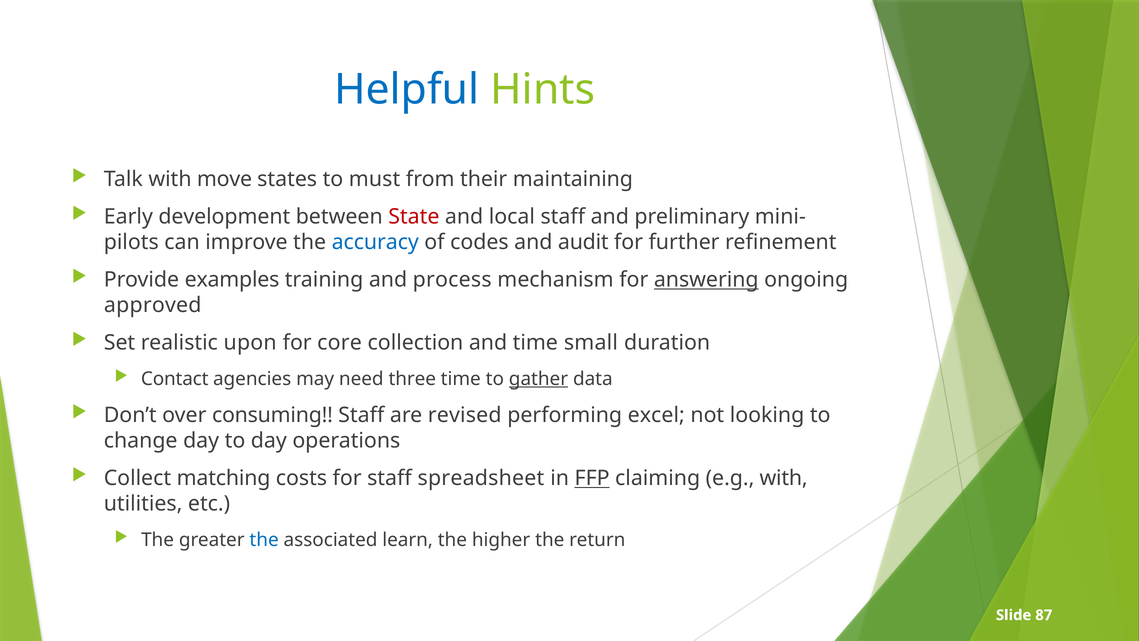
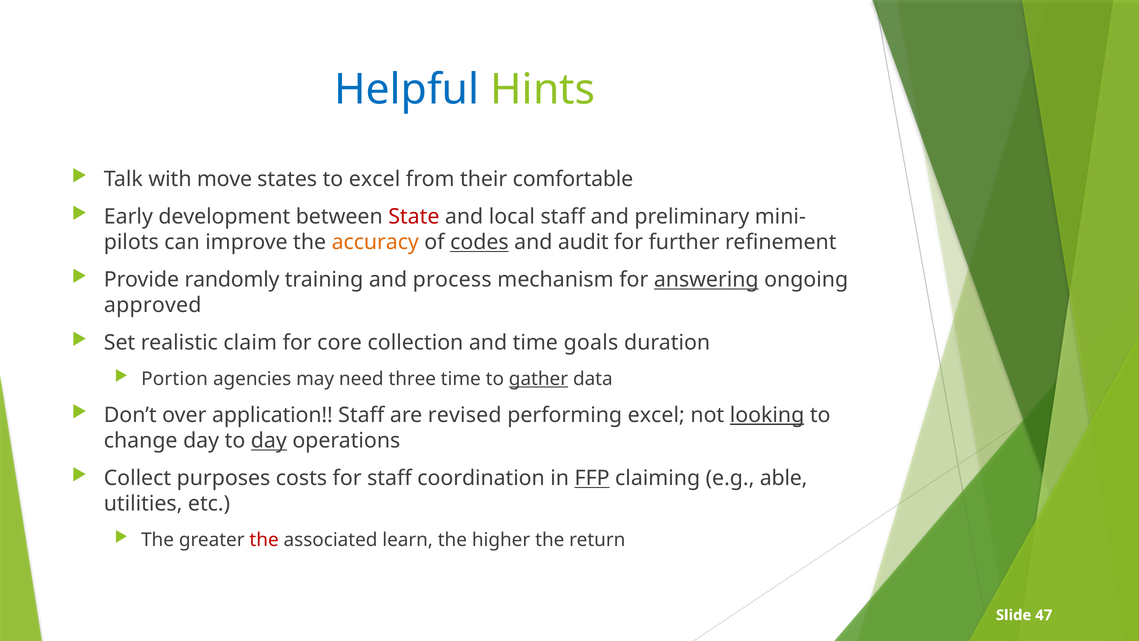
to must: must -> excel
maintaining: maintaining -> comfortable
accuracy colour: blue -> orange
codes underline: none -> present
examples: examples -> randomly
upon: upon -> claim
small: small -> goals
Contact: Contact -> Portion
consuming: consuming -> application
looking underline: none -> present
day at (269, 441) underline: none -> present
matching: matching -> purposes
spreadsheet: spreadsheet -> coordination
e.g with: with -> able
the at (264, 540) colour: blue -> red
87: 87 -> 47
